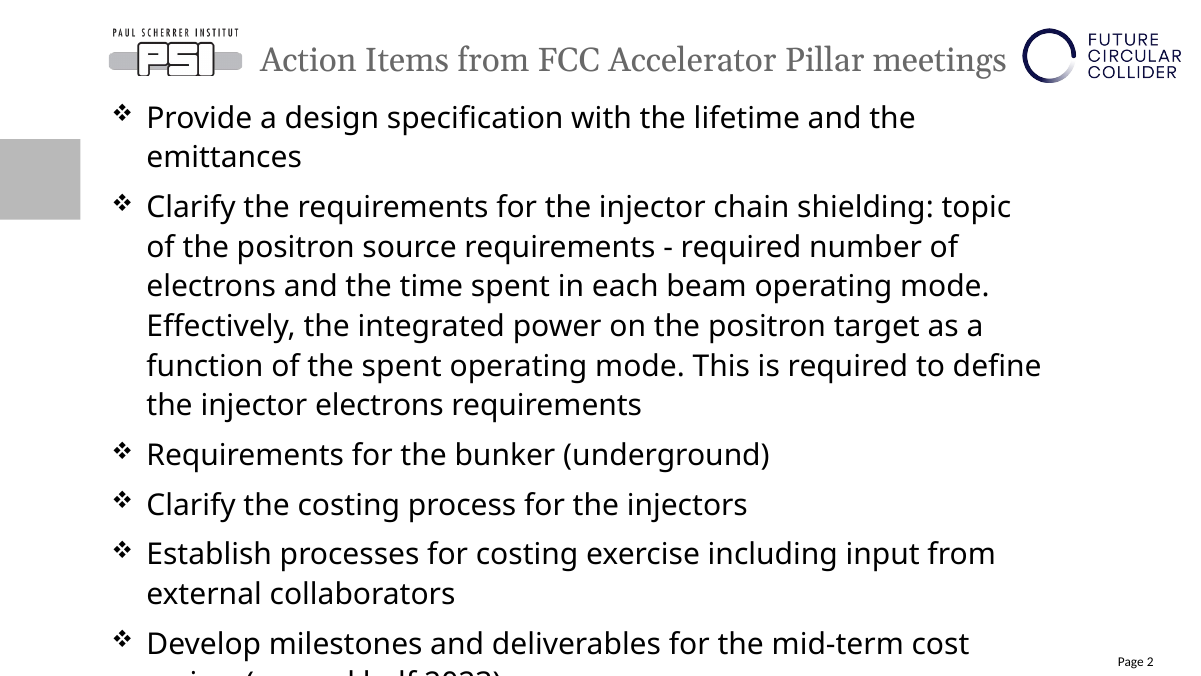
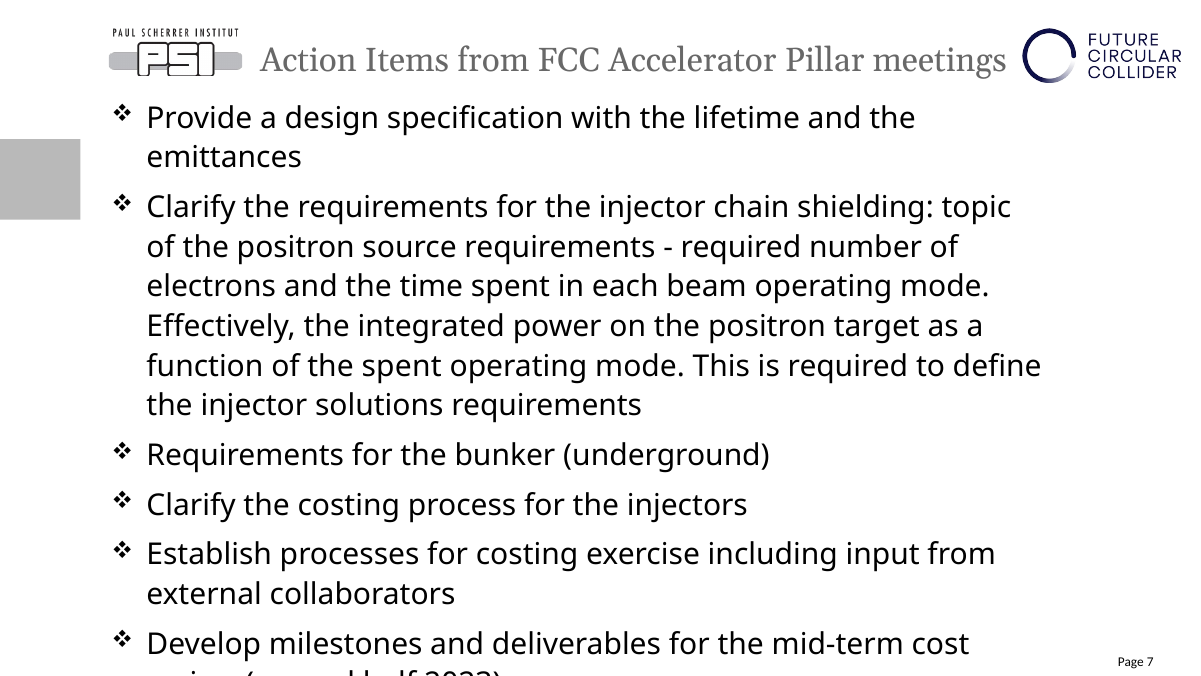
injector electrons: electrons -> solutions
2: 2 -> 7
